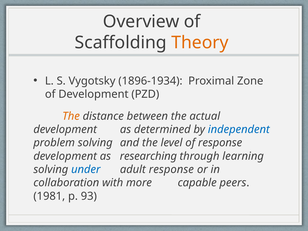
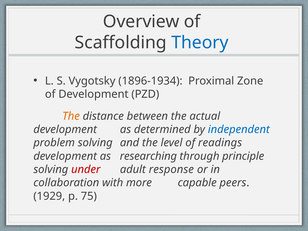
Theory colour: orange -> blue
of response: response -> readings
learning: learning -> principle
under colour: blue -> red
1981: 1981 -> 1929
93: 93 -> 75
